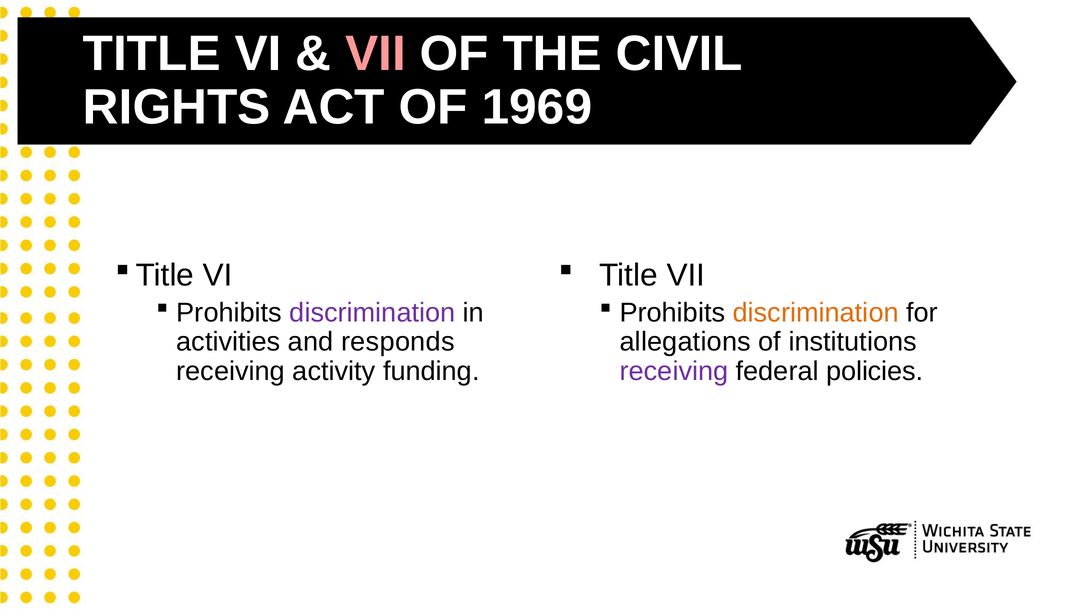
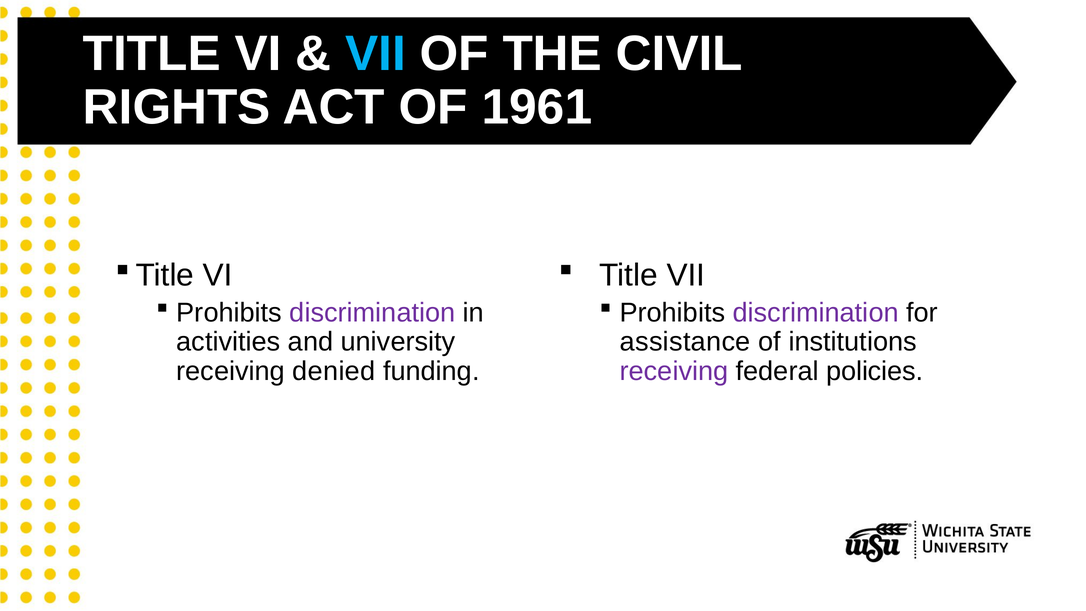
VII at (375, 54) colour: pink -> light blue
1969: 1969 -> 1961
discrimination at (816, 313) colour: orange -> purple
responds: responds -> university
allegations: allegations -> assistance
activity: activity -> denied
